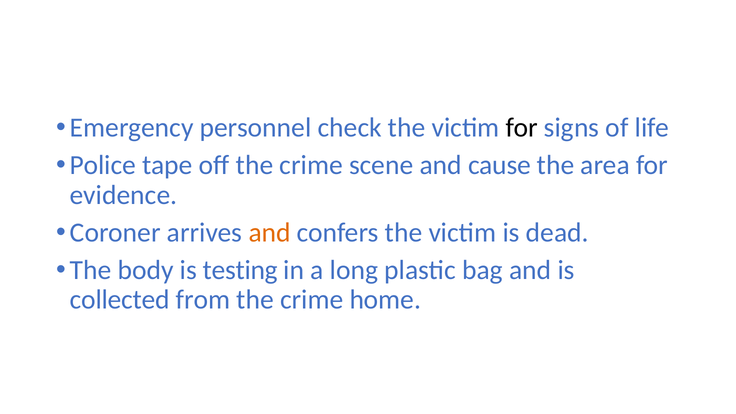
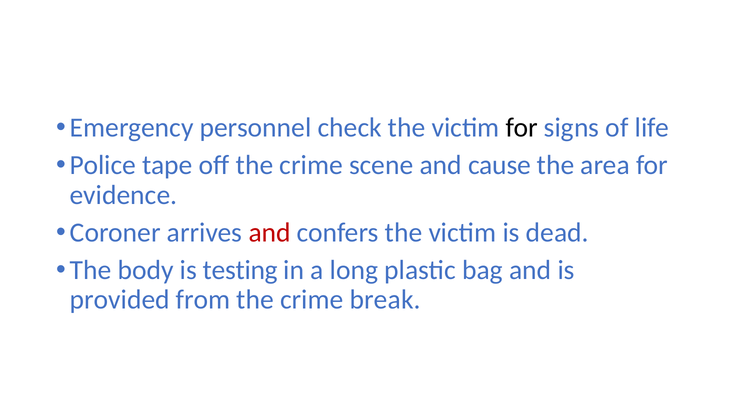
and at (270, 232) colour: orange -> red
collected: collected -> provided
home: home -> break
